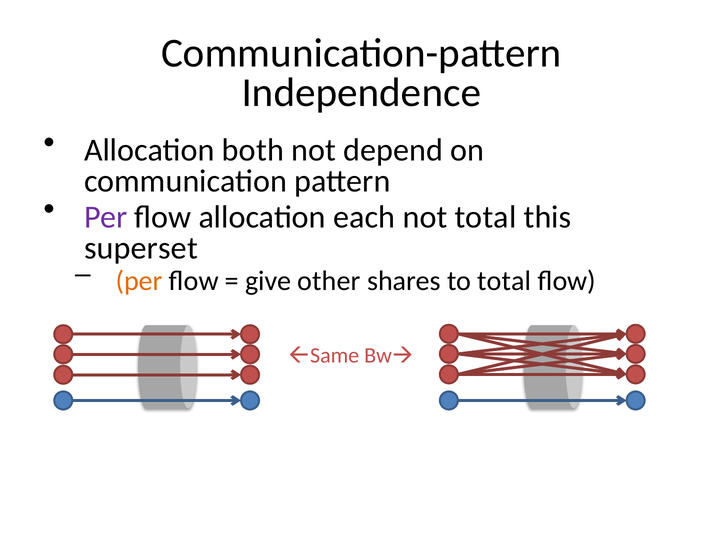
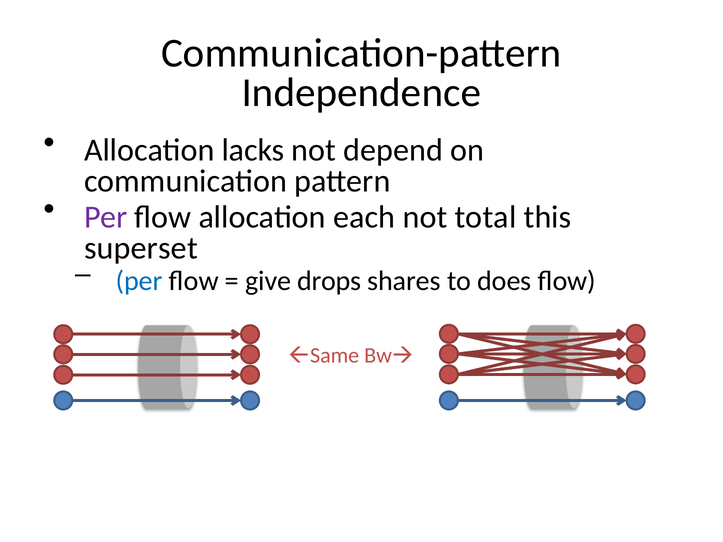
both: both -> lacks
per at (139, 281) colour: orange -> blue
other: other -> drops
to total: total -> does
